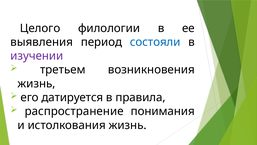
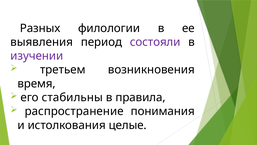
Целого: Целого -> Разных
состояли colour: blue -> purple
жизнь at (36, 83): жизнь -> время
датируется: датируется -> стабильны
истолкования жизнь: жизнь -> целые
